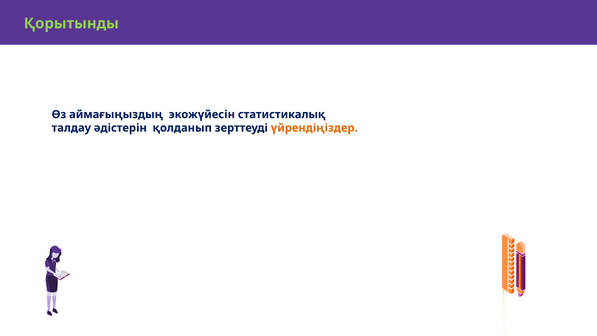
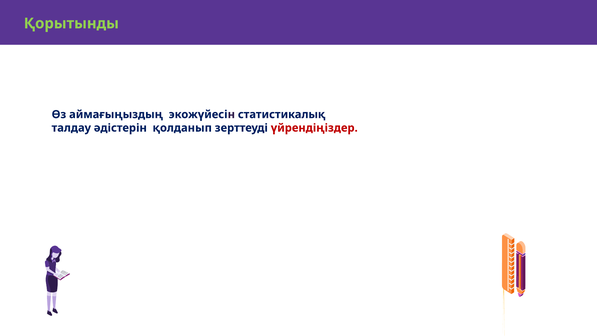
үйрендіңіздер colour: orange -> red
